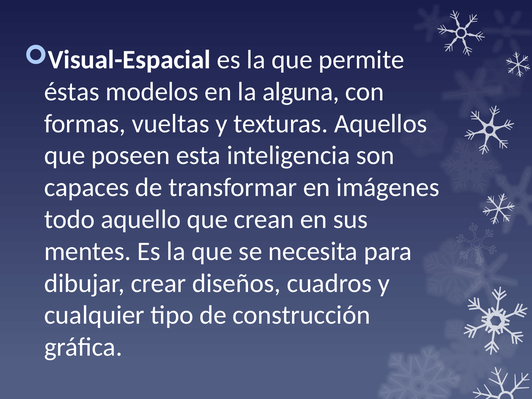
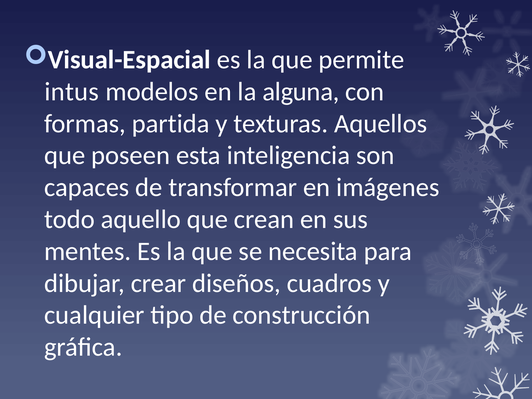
éstas: éstas -> intus
vueltas: vueltas -> partida
